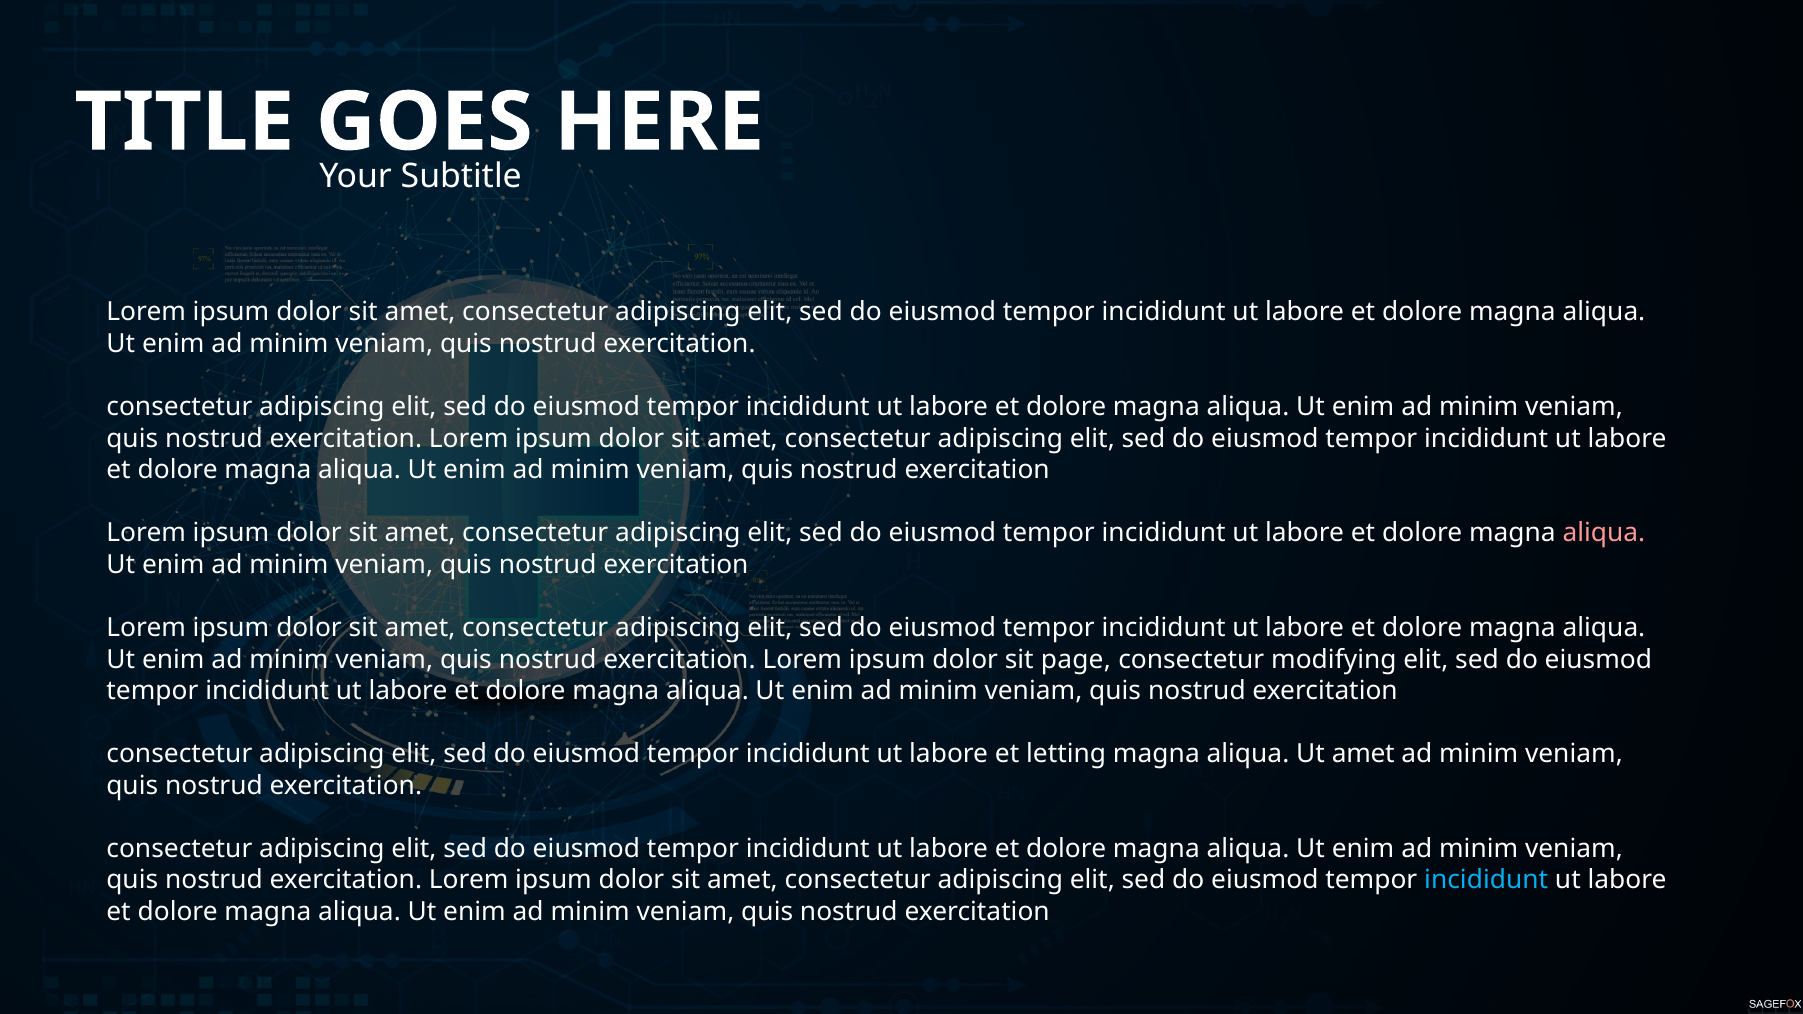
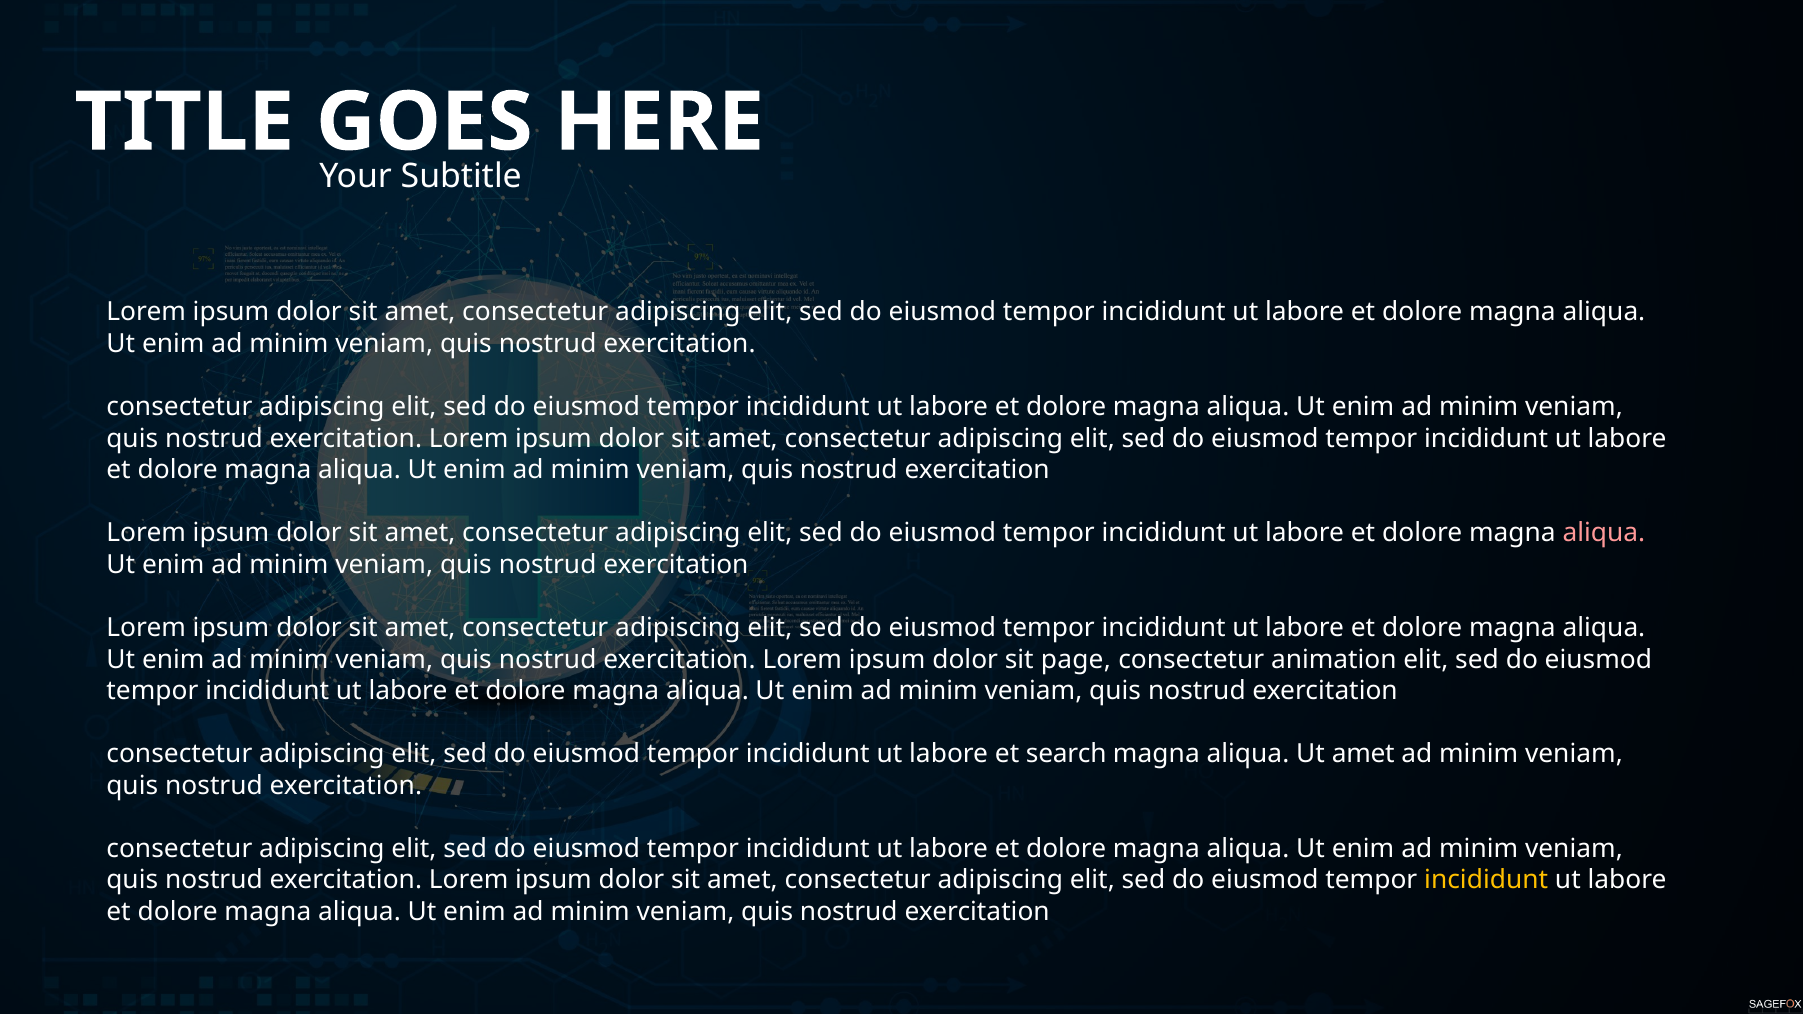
modifying: modifying -> animation
letting: letting -> search
incididunt at (1486, 880) colour: light blue -> yellow
